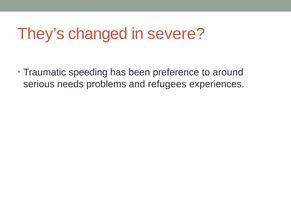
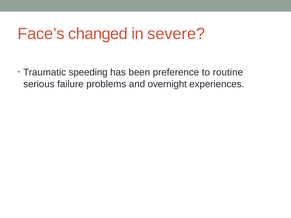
They’s: They’s -> Face’s
around: around -> routine
needs: needs -> failure
refugees: refugees -> overnight
